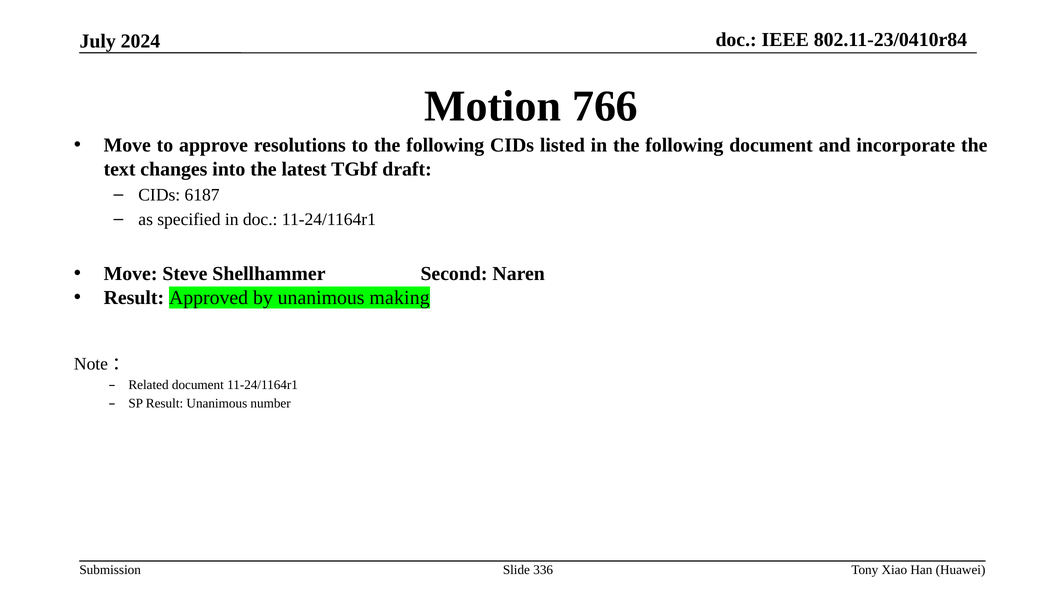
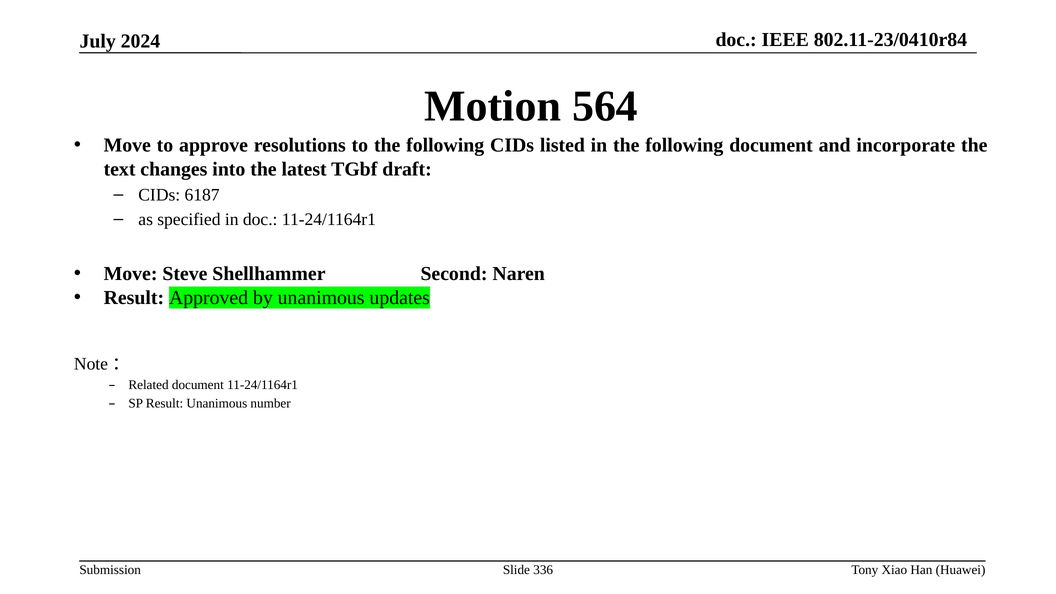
766: 766 -> 564
making: making -> updates
